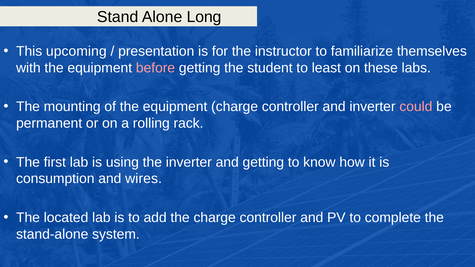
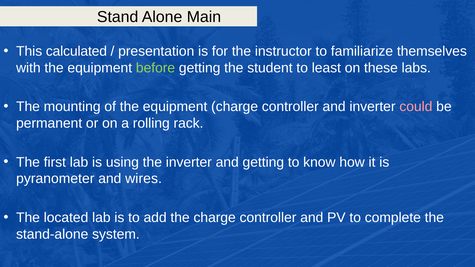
Long: Long -> Main
upcoming: upcoming -> calculated
before colour: pink -> light green
consumption: consumption -> pyranometer
